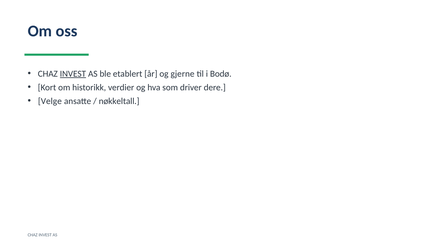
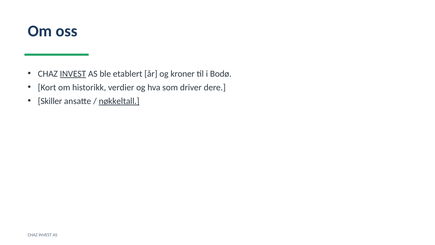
gjerne: gjerne -> kroner
Velge: Velge -> Skiller
nøkkeltall underline: none -> present
